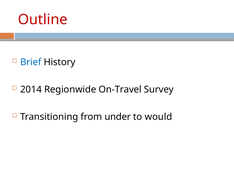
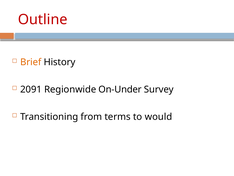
Brief colour: blue -> orange
2014: 2014 -> 2091
On-Travel: On-Travel -> On-Under
under: under -> terms
